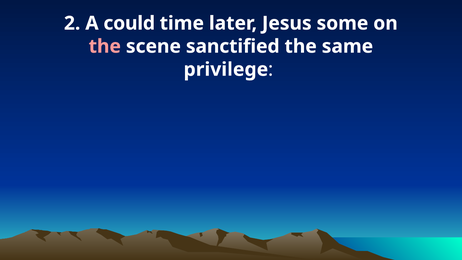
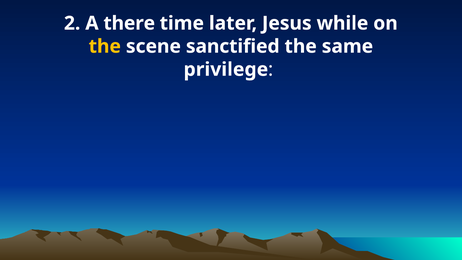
could: could -> there
some: some -> while
the at (105, 46) colour: pink -> yellow
